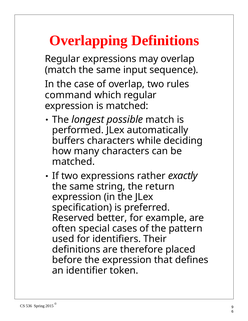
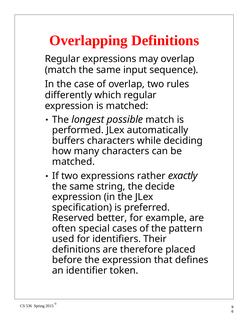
command: command -> differently
return: return -> decide
